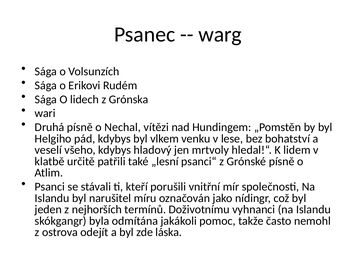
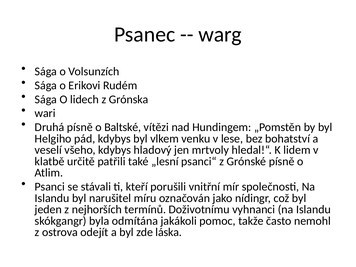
Nechal: Nechal -> Baltské
